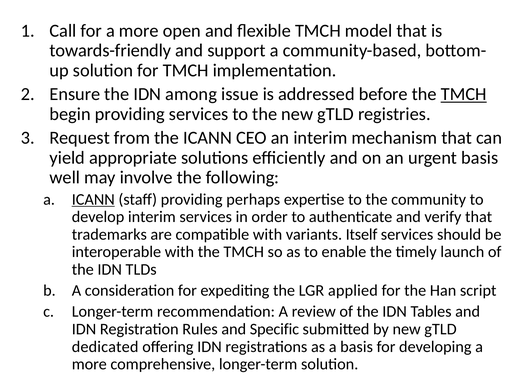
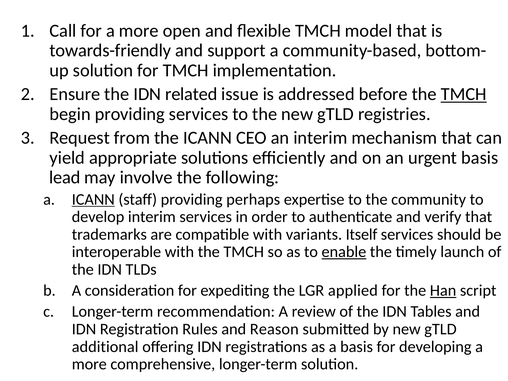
among: among -> related
well: well -> lead
enable underline: none -> present
Han underline: none -> present
Specific: Specific -> Reason
dedicated: dedicated -> additional
